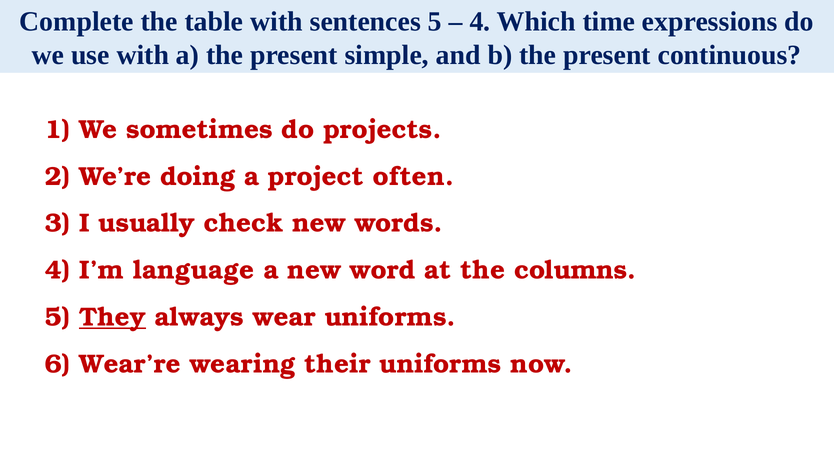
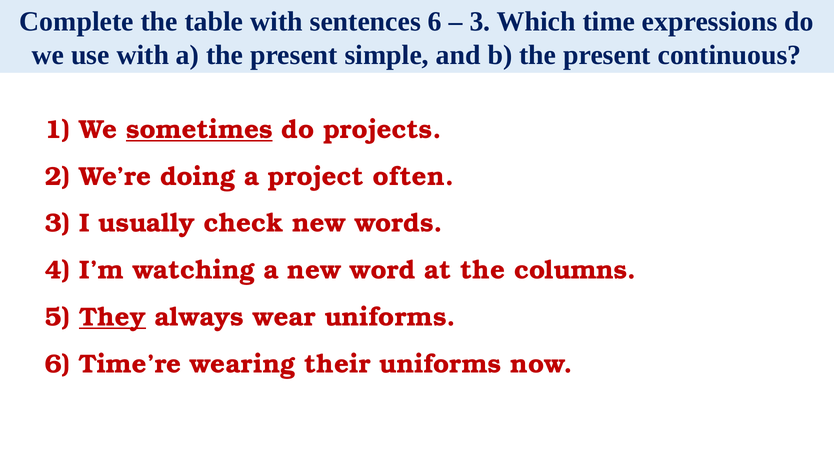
sentences 5: 5 -> 6
4 at (480, 22): 4 -> 3
sometimes underline: none -> present
language: language -> watching
Wear’re: Wear’re -> Time’re
